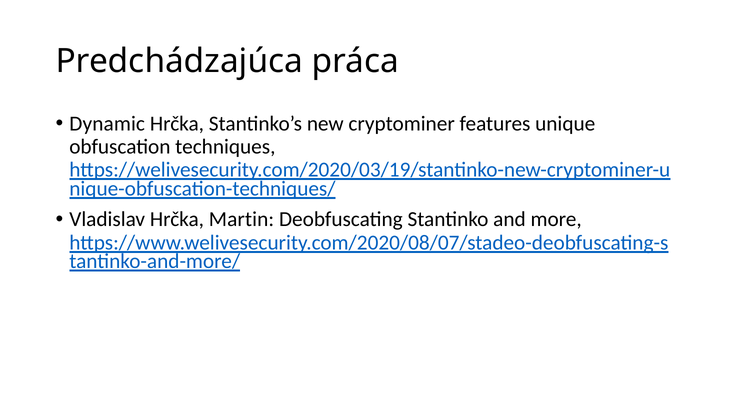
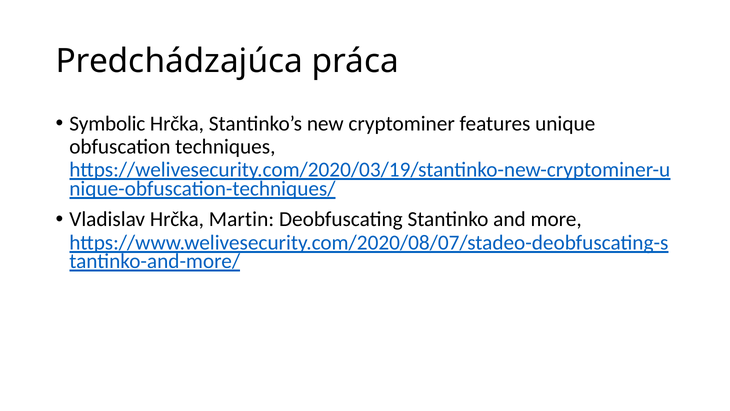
Dynamic: Dynamic -> Symbolic
